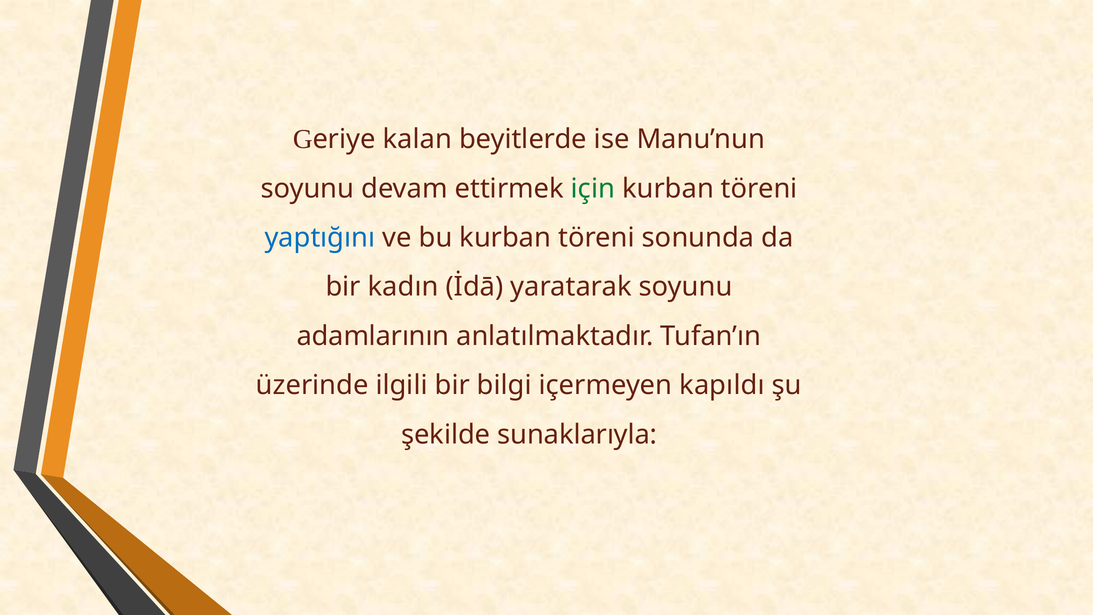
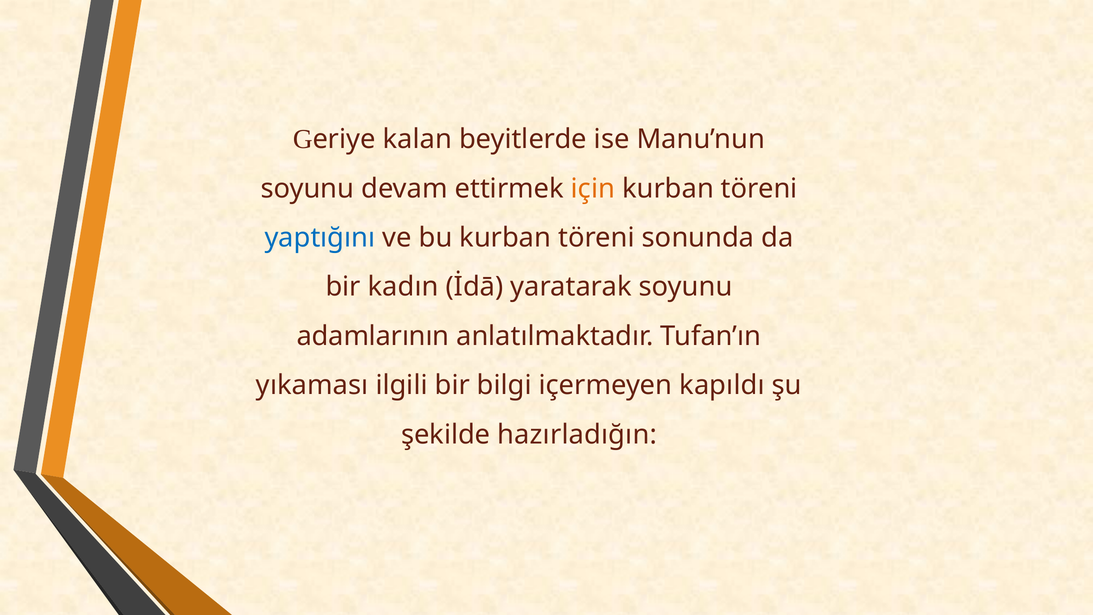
için colour: green -> orange
üzerinde: üzerinde -> yıkaması
sunaklarıyla: sunaklarıyla -> hazırladığın
